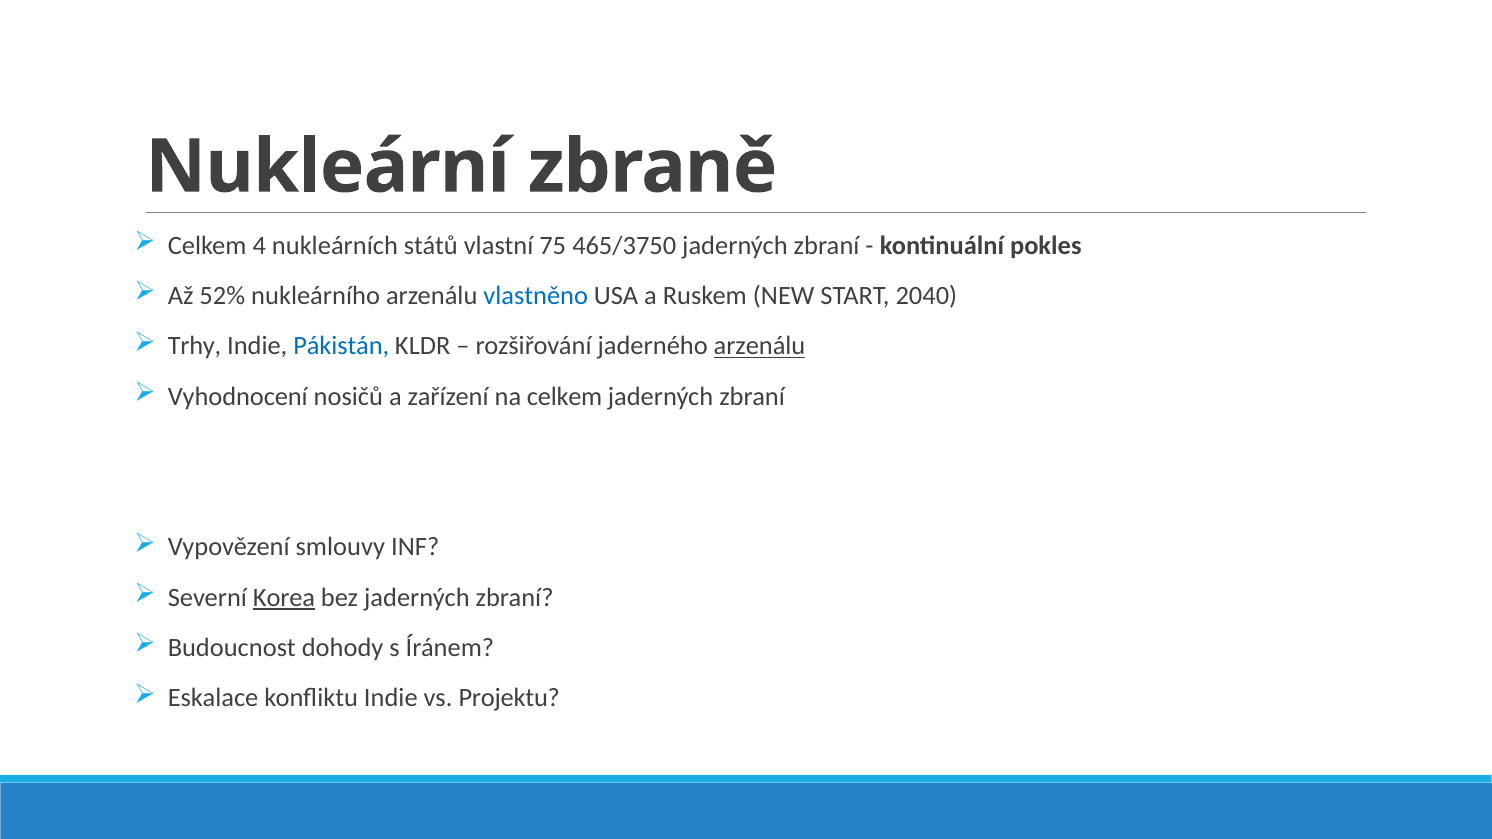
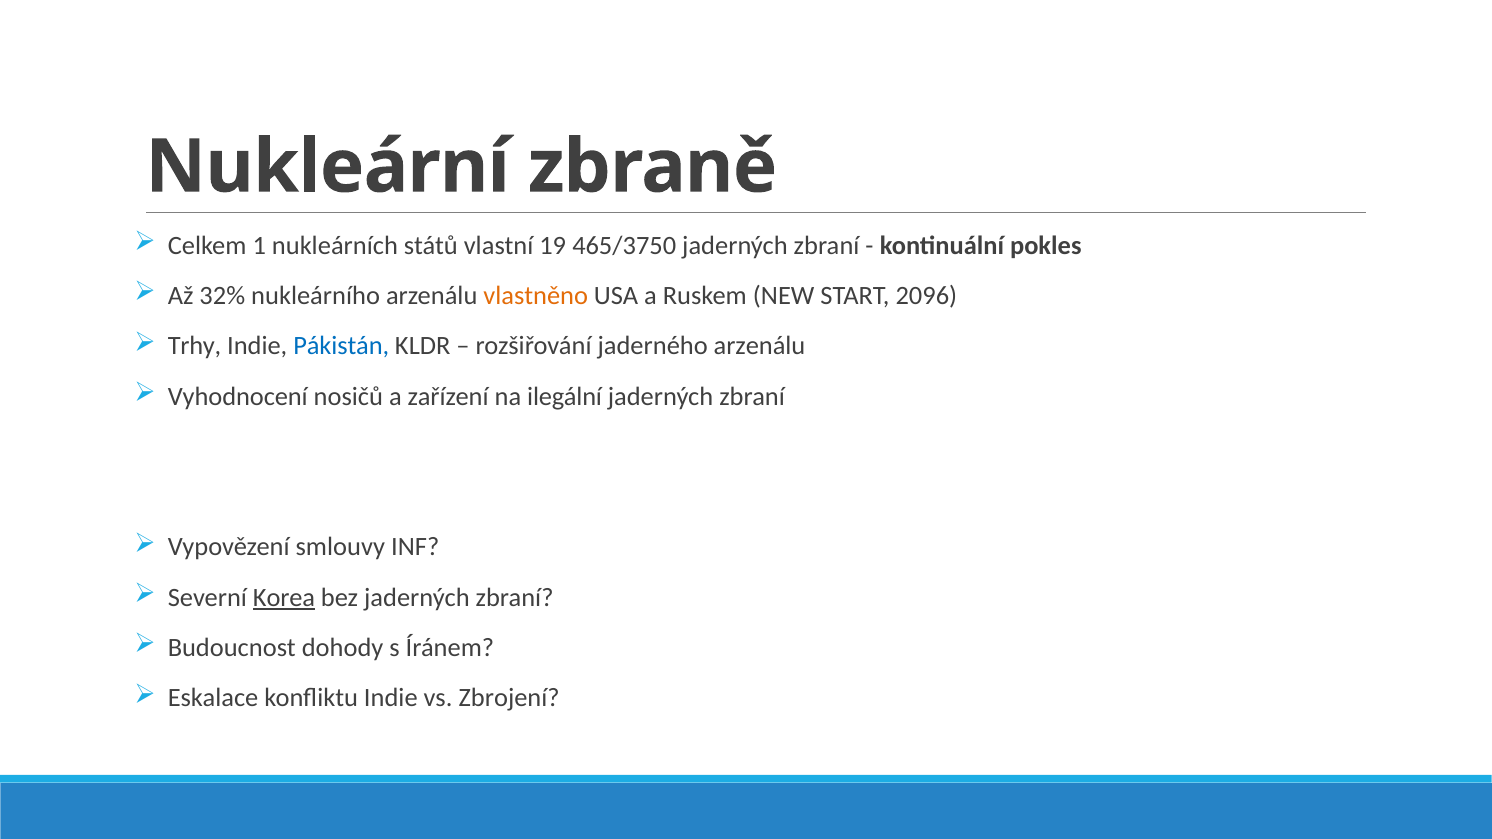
4: 4 -> 1
75: 75 -> 19
52%: 52% -> 32%
vlastněno colour: blue -> orange
2040: 2040 -> 2096
arzenálu at (760, 346) underline: present -> none
na celkem: celkem -> ilegální
Projektu: Projektu -> Zbrojení
